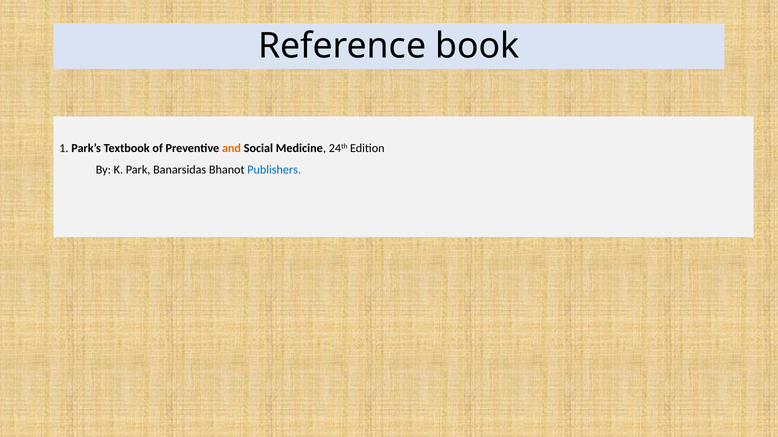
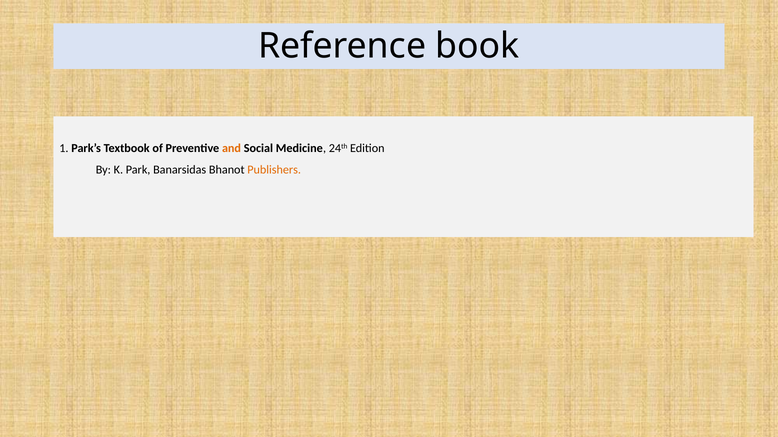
Publishers colour: blue -> orange
